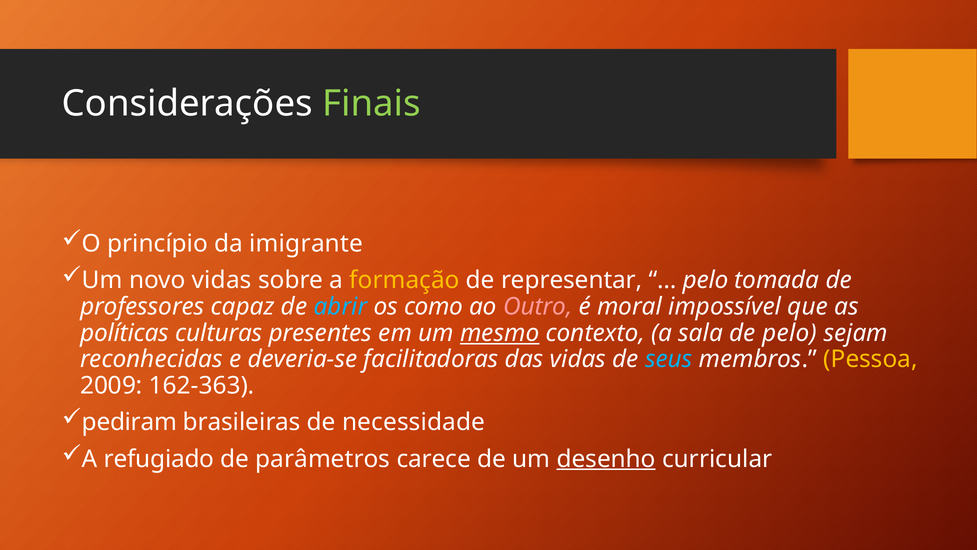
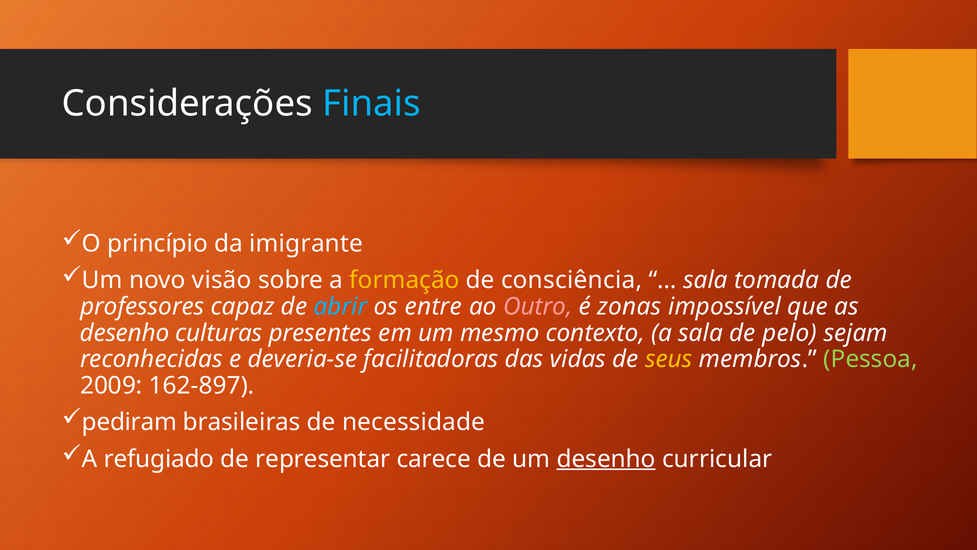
Finais colour: light green -> light blue
novo vidas: vidas -> visão
representar: representar -> consciência
pelo at (706, 280): pelo -> sala
como: como -> entre
moral: moral -> zonas
políticas at (125, 333): políticas -> desenho
mesmo underline: present -> none
seus colour: light blue -> yellow
Pessoa colour: yellow -> light green
162-363: 162-363 -> 162-897
parâmetros: parâmetros -> representar
